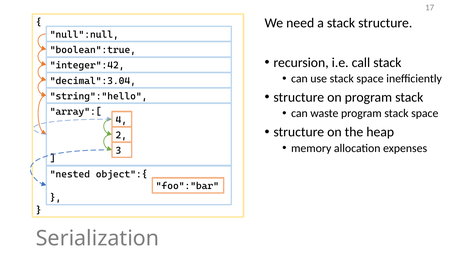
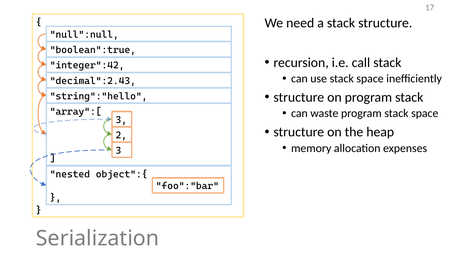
decimal":3.04: decimal":3.04 -> decimal":2.43
4 at (121, 120): 4 -> 3
